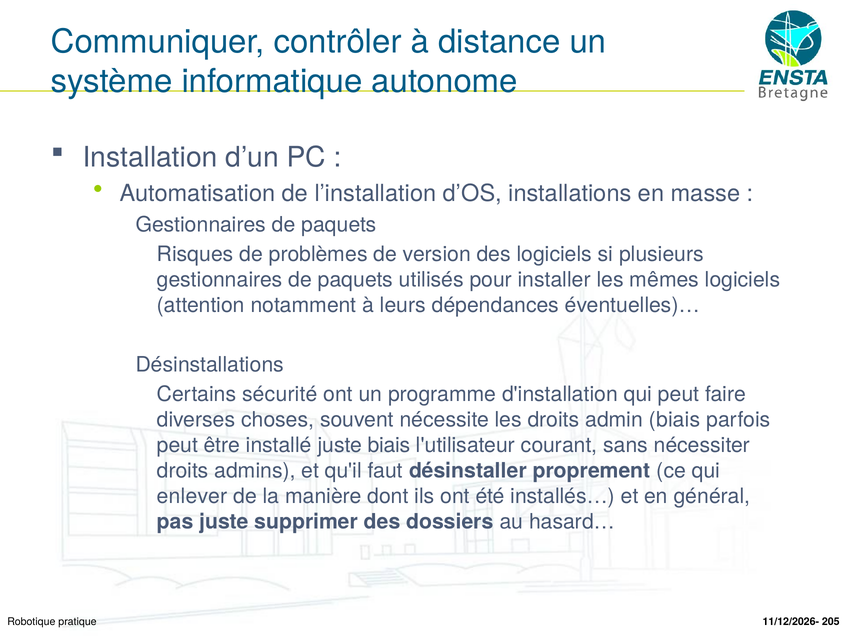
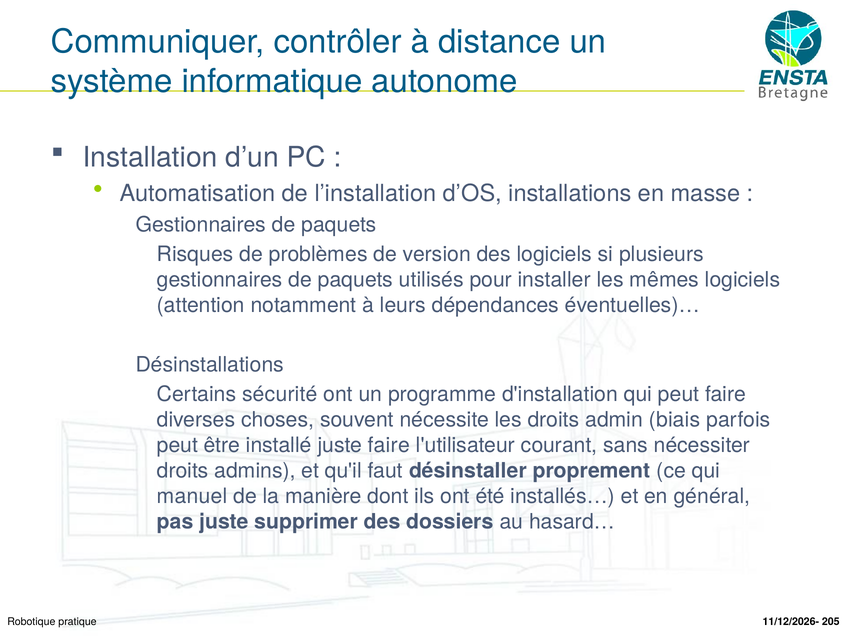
juste biais: biais -> faire
enlever: enlever -> manuel
